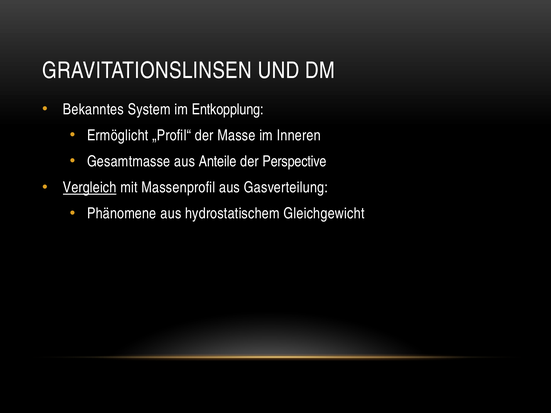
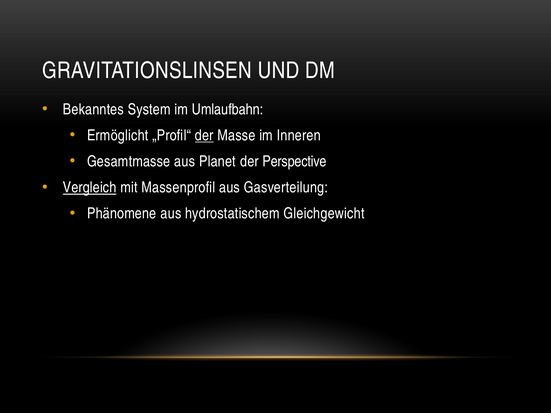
Entkopplung: Entkopplung -> Umlaufbahn
der at (204, 136) underline: none -> present
Anteile: Anteile -> Planet
